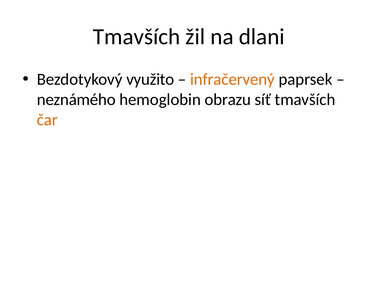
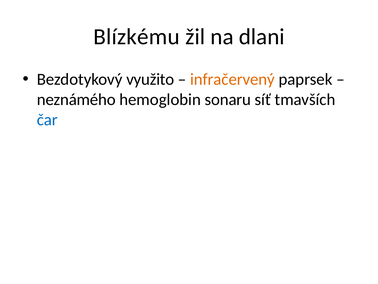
Tmavších at (137, 37): Tmavších -> Blízkému
obrazu: obrazu -> sonaru
čar colour: orange -> blue
